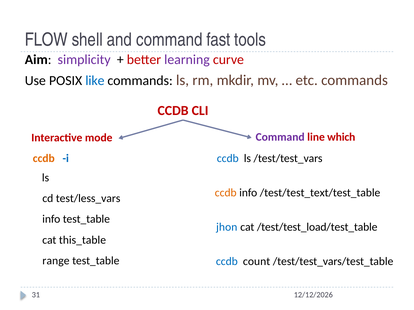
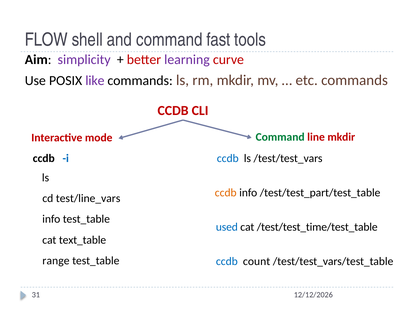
like colour: blue -> purple
Command at (280, 137) colour: purple -> green
line which: which -> mkdir
ccdb at (44, 159) colour: orange -> black
/test/test_text/test_table: /test/test_text/test_table -> /test/test_part/test_table
test/less_vars: test/less_vars -> test/line_vars
jhon: jhon -> used
/test/test_load/test_table: /test/test_load/test_table -> /test/test_time/test_table
this_table: this_table -> text_table
